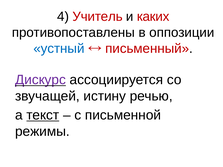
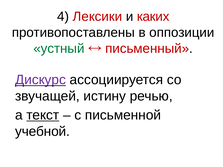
Учитель: Учитель -> Лексики
устный colour: blue -> green
режимы: режимы -> учебной
